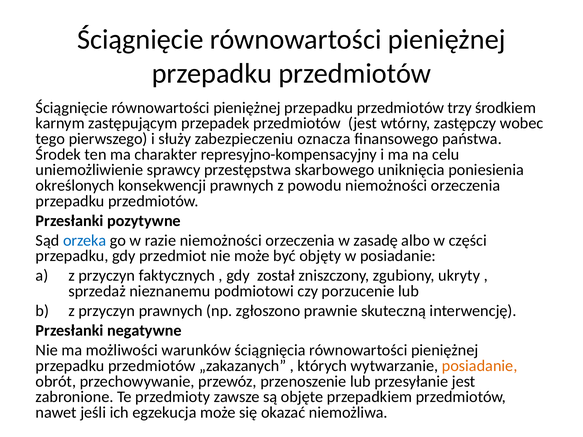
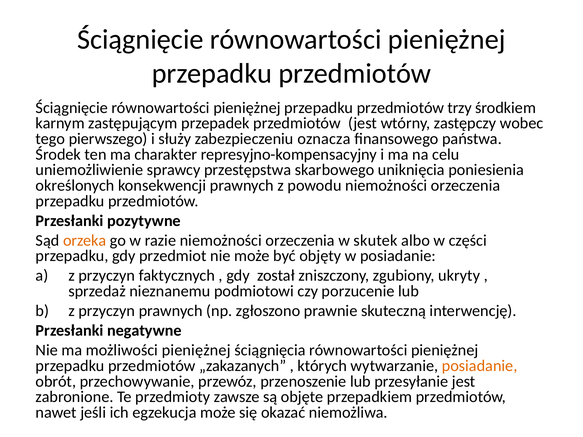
orzeka colour: blue -> orange
zasadę: zasadę -> skutek
możliwości warunków: warunków -> pieniężnej
